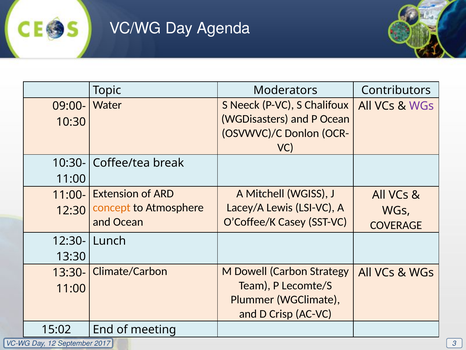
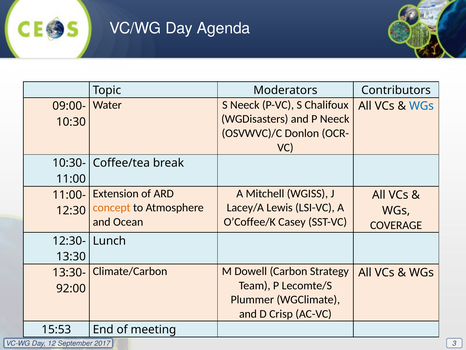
WGs at (421, 106) colour: purple -> blue
P Ocean: Ocean -> Neeck
11:00 at (71, 288): 11:00 -> 92:00
15:02: 15:02 -> 15:53
